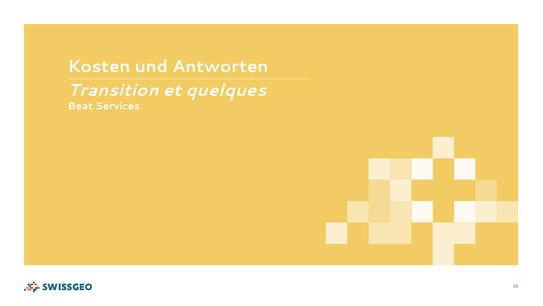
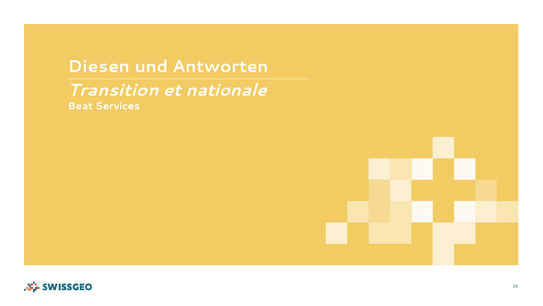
Kosten: Kosten -> Diesen
quelques: quelques -> nationale
